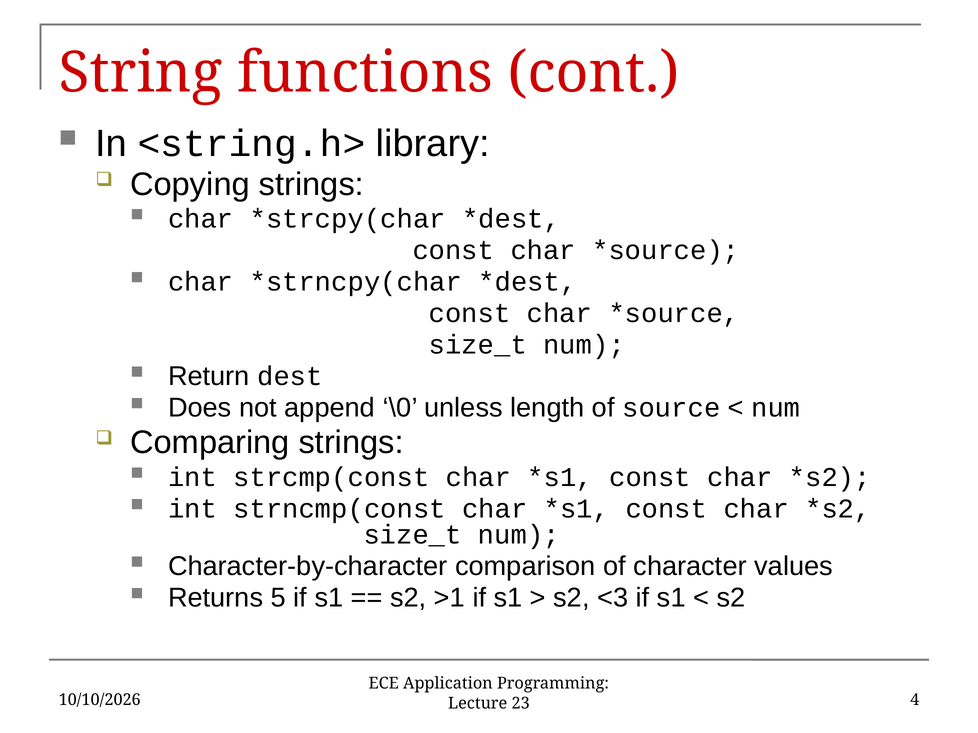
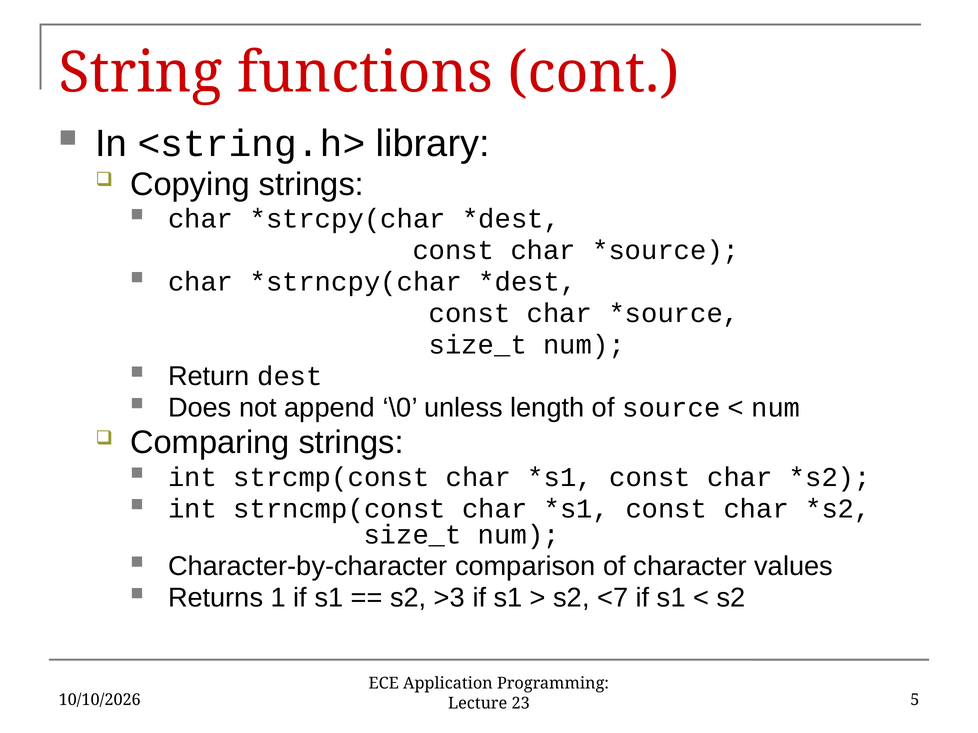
5: 5 -> 1
>1: >1 -> >3
<3: <3 -> <7
4: 4 -> 5
